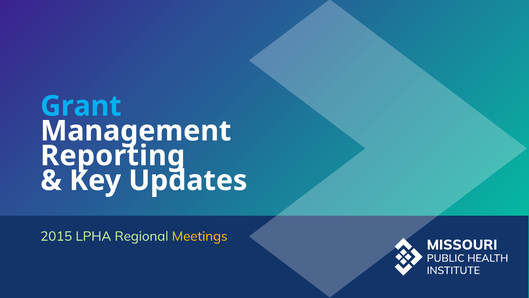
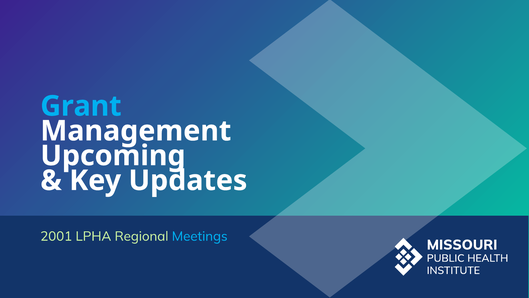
Reporting: Reporting -> Upcoming
2015: 2015 -> 2001
Meetings colour: yellow -> light blue
